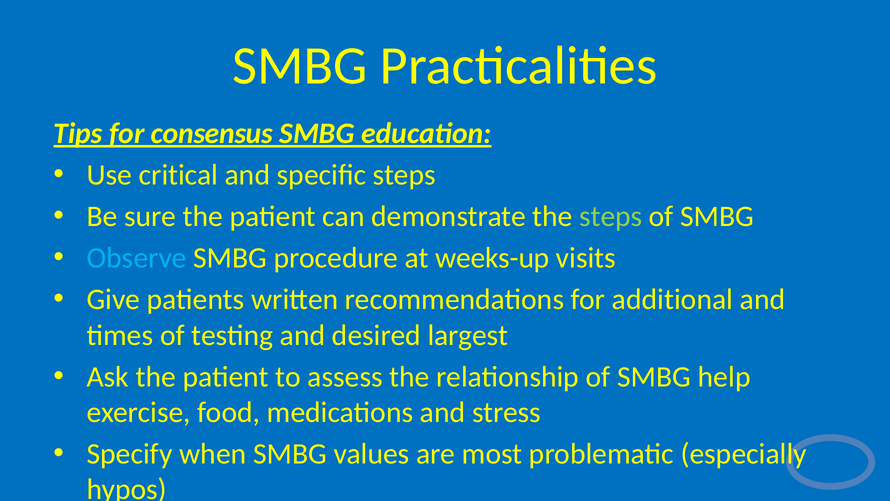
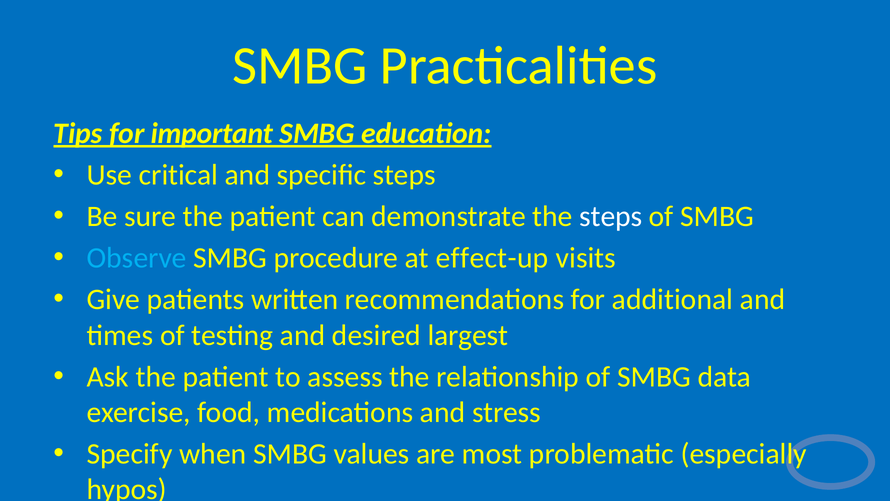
consensus: consensus -> important
steps at (611, 216) colour: light green -> white
weeks-up: weeks-up -> effect-up
help: help -> data
